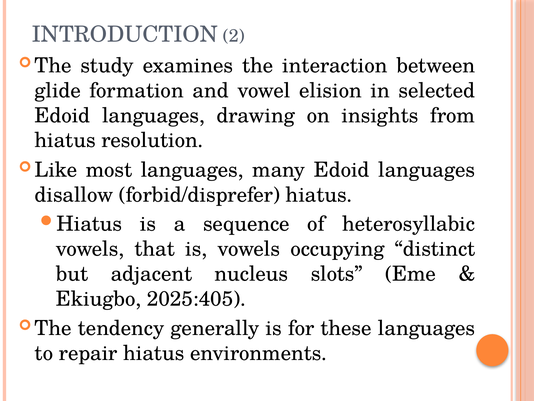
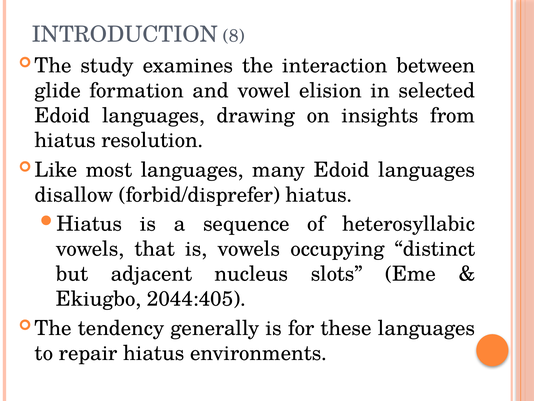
2: 2 -> 8
2025:405: 2025:405 -> 2044:405
